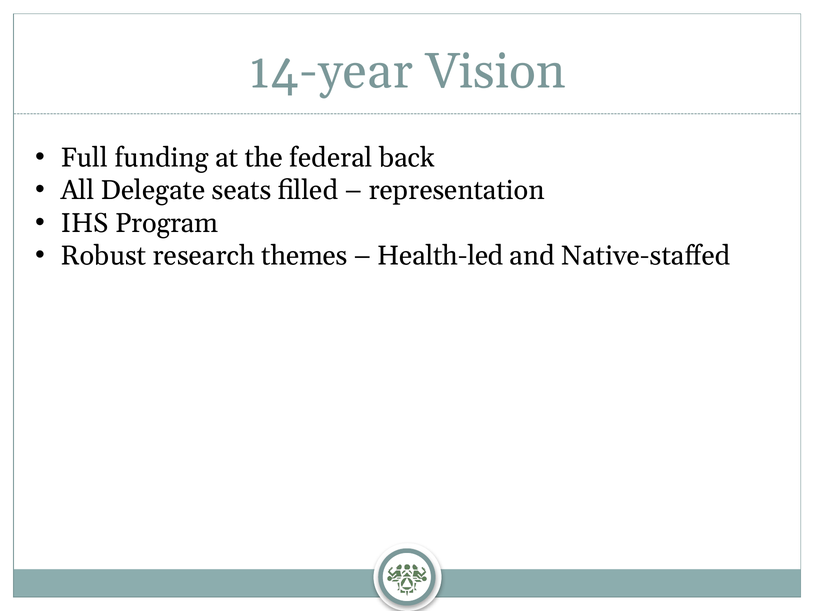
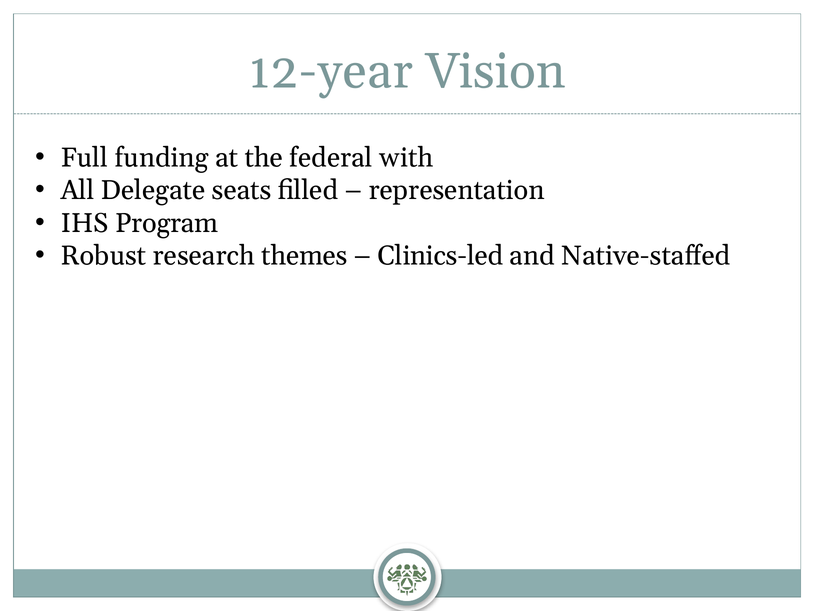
14-year: 14-year -> 12-year
back: back -> with
Health-led: Health-led -> Clinics-led
